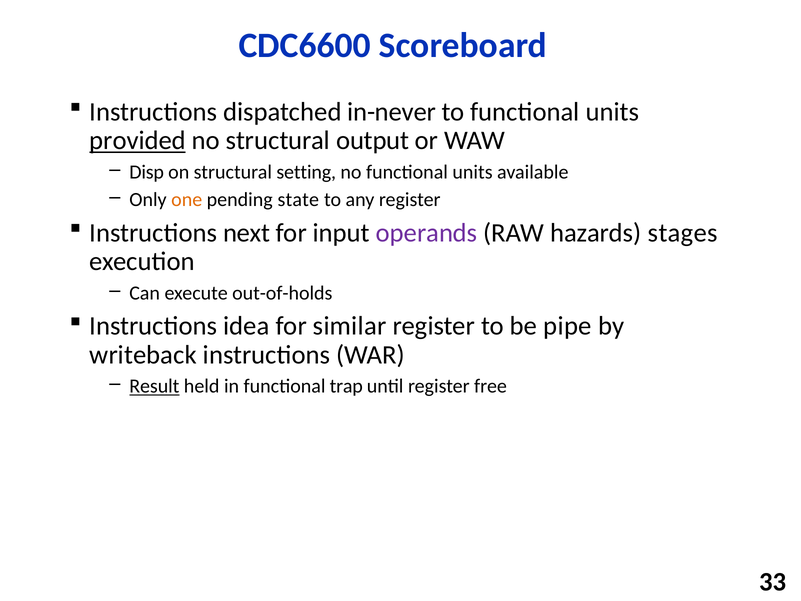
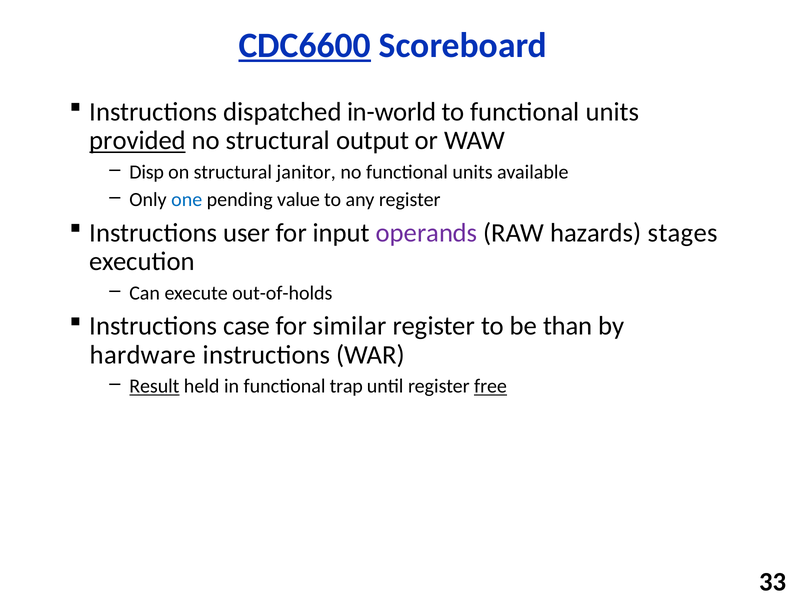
CDC6600 underline: none -> present
in-never: in-never -> in-world
setting: setting -> janitor
one colour: orange -> blue
state: state -> value
next: next -> user
idea: idea -> case
pipe: pipe -> than
writeback: writeback -> hardware
free underline: none -> present
